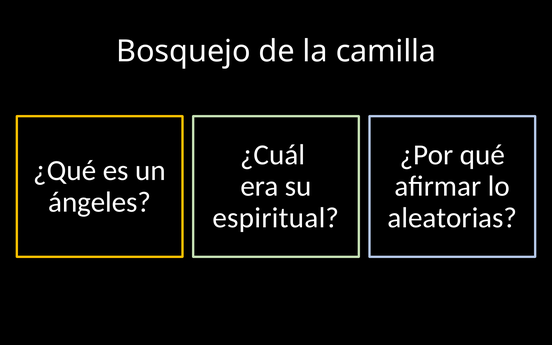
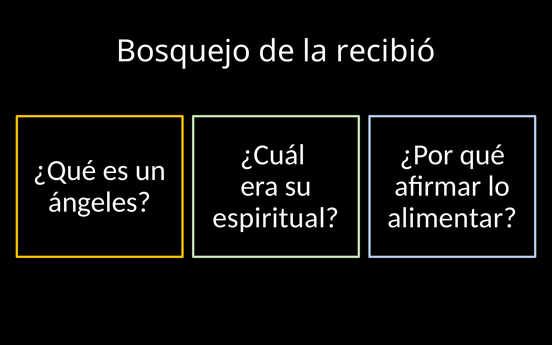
camilla: camilla -> recibió
aleatorias: aleatorias -> alimentar
